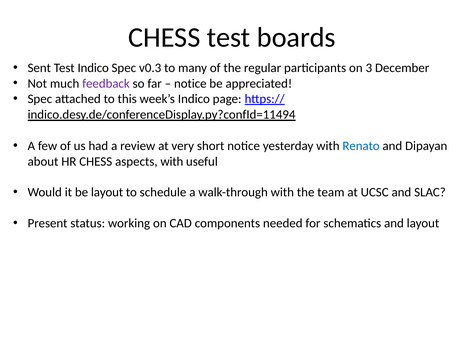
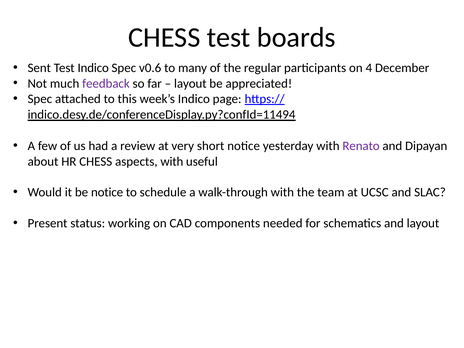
v0.3: v0.3 -> v0.6
3: 3 -> 4
notice at (190, 83): notice -> layout
Renato colour: blue -> purple
be layout: layout -> notice
